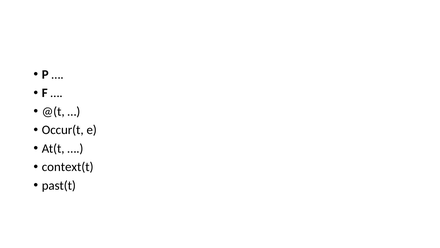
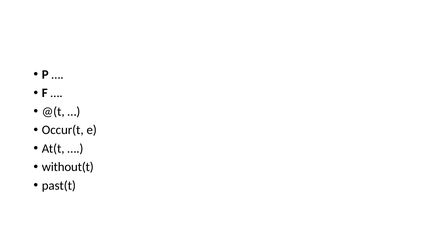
context(t: context(t -> without(t
